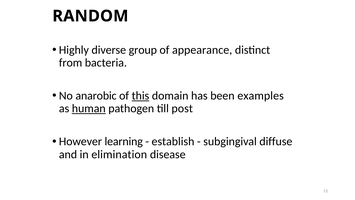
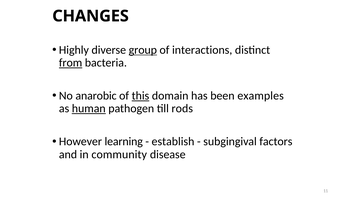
RANDOM: RANDOM -> CHANGES
group underline: none -> present
appearance: appearance -> interactions
from underline: none -> present
post: post -> rods
diffuse: diffuse -> factors
elimination: elimination -> community
